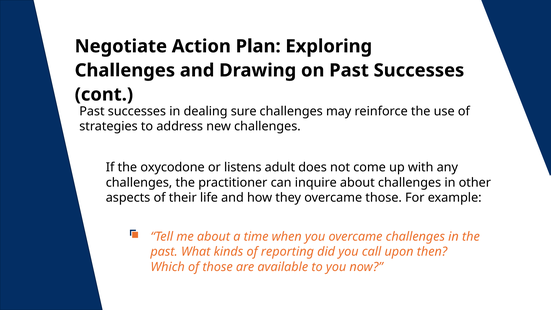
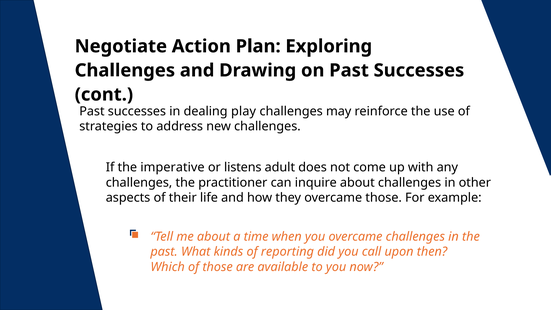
sure: sure -> play
oxycodone: oxycodone -> imperative
